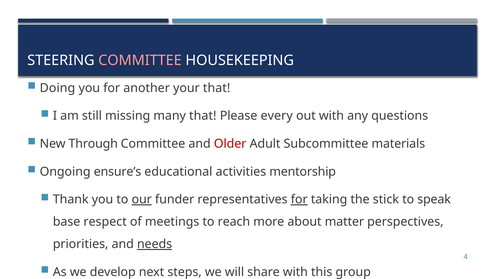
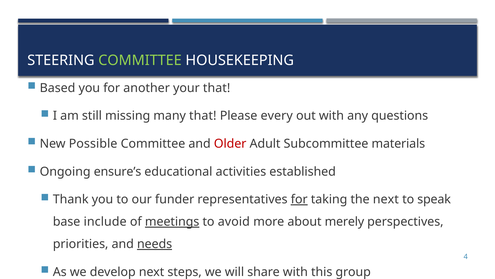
COMMITTEE at (140, 60) colour: pink -> light green
Doing: Doing -> Based
Through: Through -> Possible
mentorship: mentorship -> established
our underline: present -> none
the stick: stick -> next
respect: respect -> include
meetings underline: none -> present
reach: reach -> avoid
matter: matter -> merely
